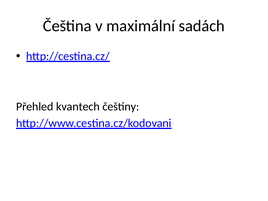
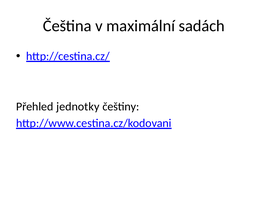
kvantech: kvantech -> jednotky
